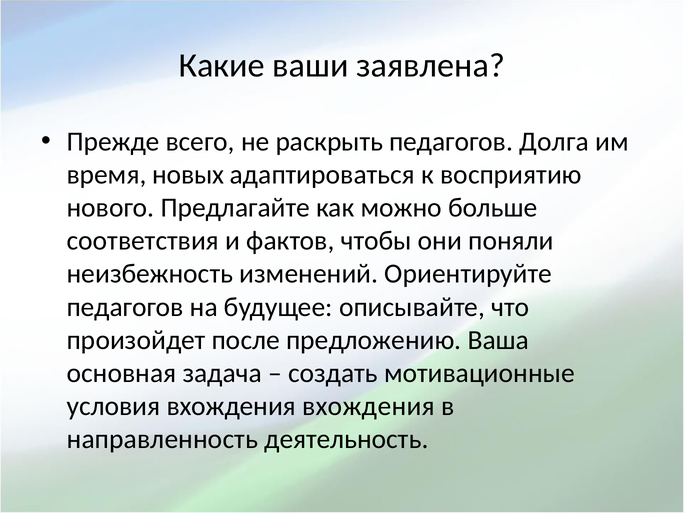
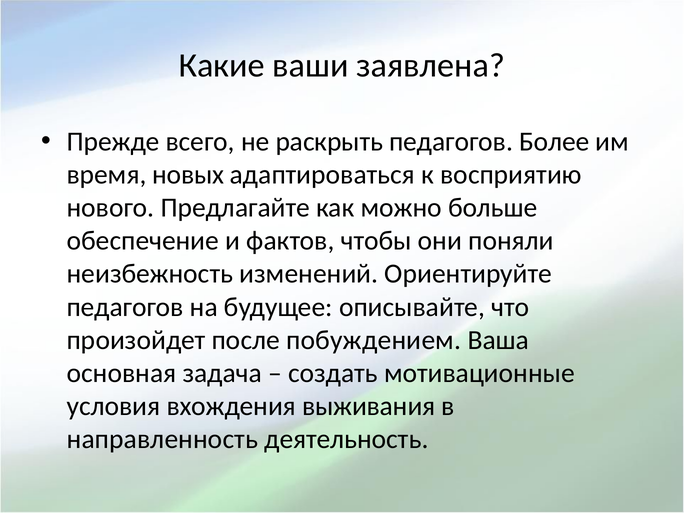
Долга: Долга -> Более
соответствия: соответствия -> обеспечение
предложению: предложению -> побуждением
вхождения вхождения: вхождения -> выживания
